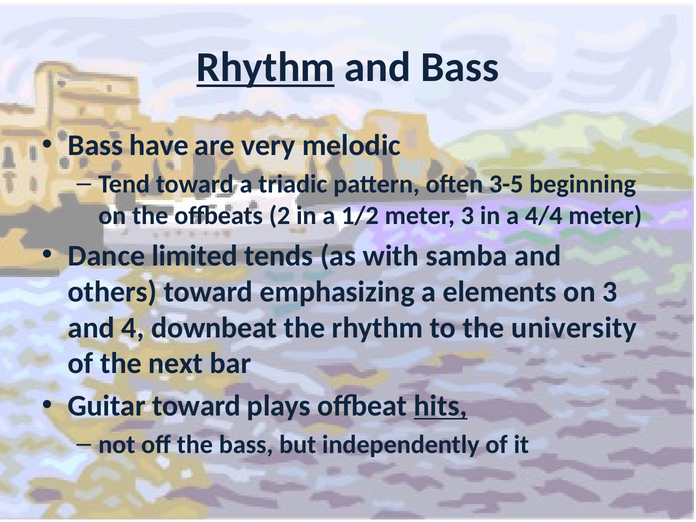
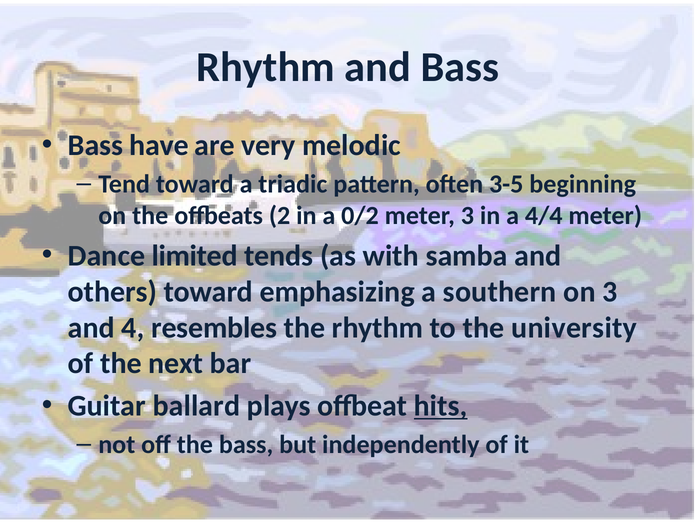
Rhythm at (266, 67) underline: present -> none
1/2: 1/2 -> 0/2
elements: elements -> southern
downbeat: downbeat -> resembles
Guitar toward: toward -> ballard
